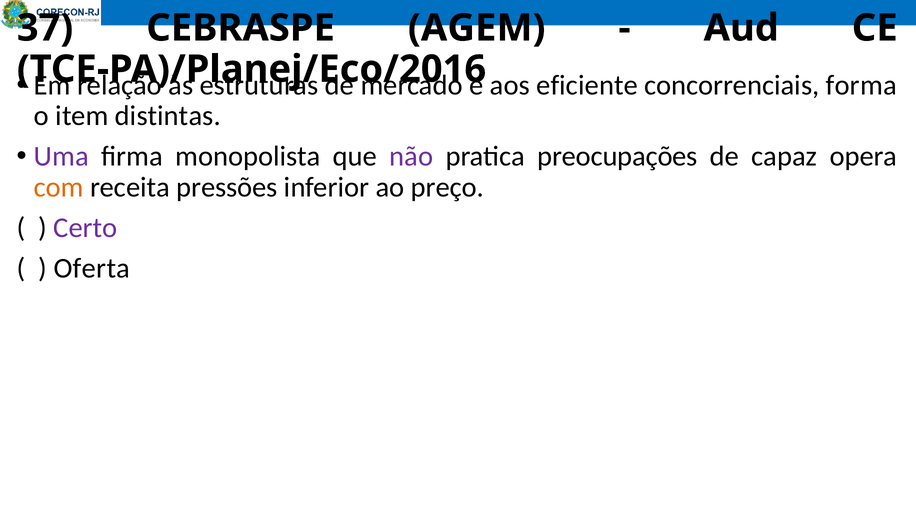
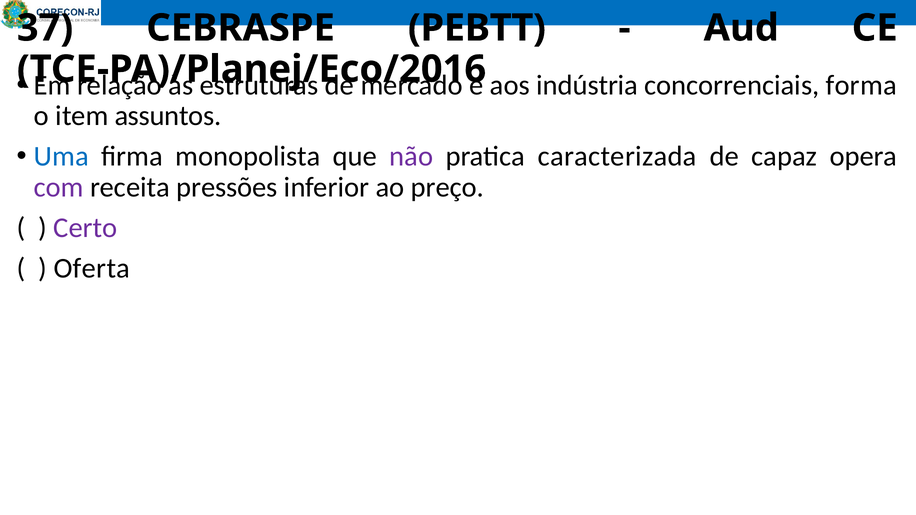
AGEM: AGEM -> PEBTT
eficiente: eficiente -> indústria
distintas: distintas -> assuntos
Uma colour: purple -> blue
preocupações: preocupações -> caracterizada
com colour: orange -> purple
